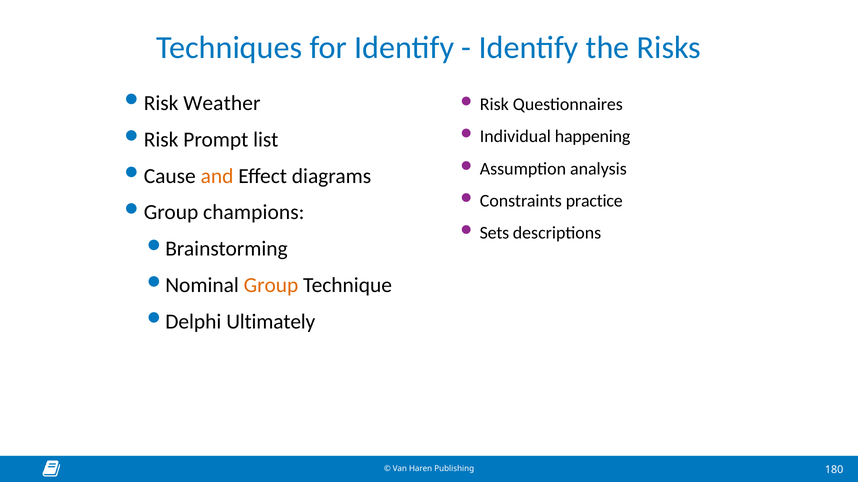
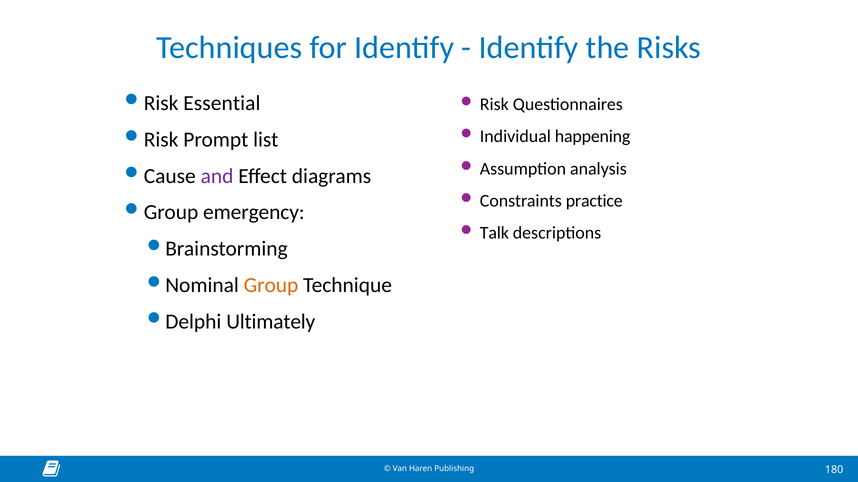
Weather: Weather -> Essential
and colour: orange -> purple
champions: champions -> emergency
Sets: Sets -> Talk
